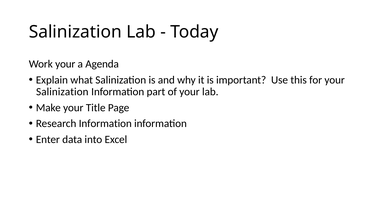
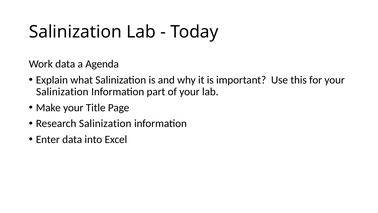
Work your: your -> data
Research Information: Information -> Salinization
